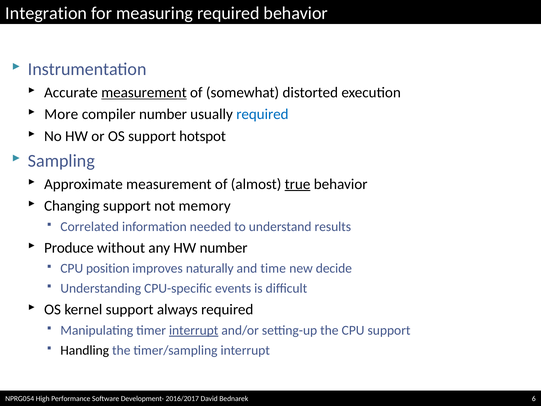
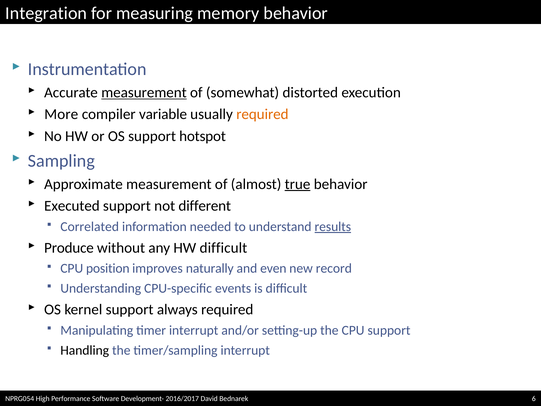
measuring required: required -> memory
compiler number: number -> variable
required at (262, 114) colour: blue -> orange
Changing: Changing -> Executed
memory: memory -> different
results underline: none -> present
HW number: number -> difficult
time: time -> even
decide: decide -> record
interrupt at (194, 330) underline: present -> none
